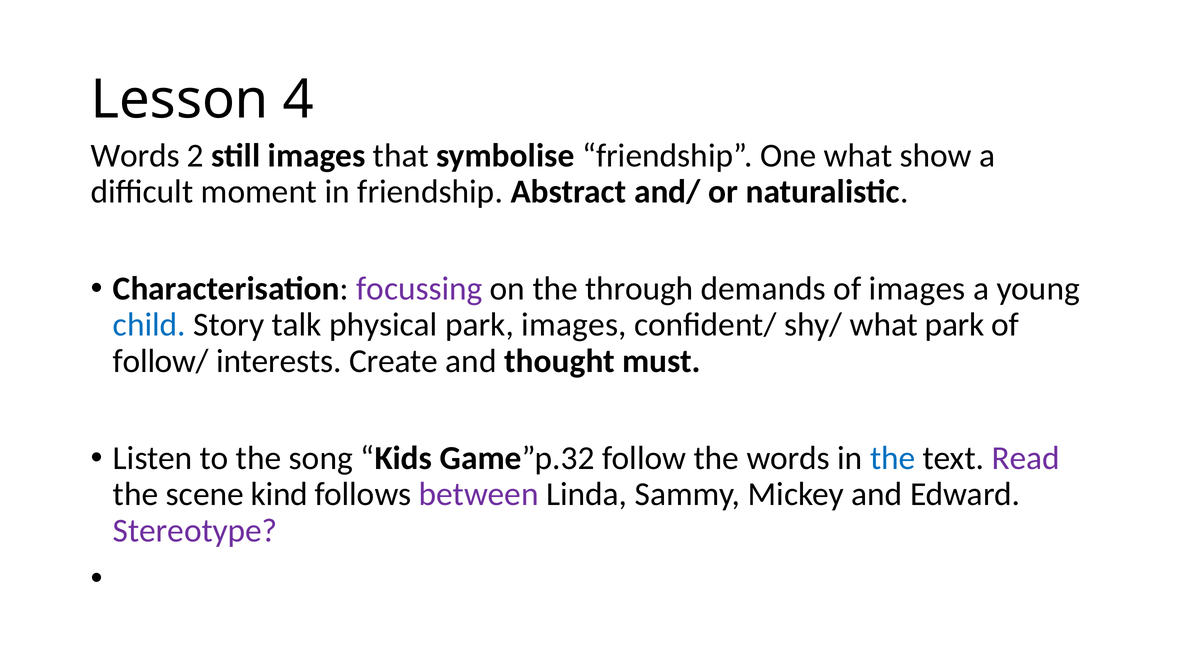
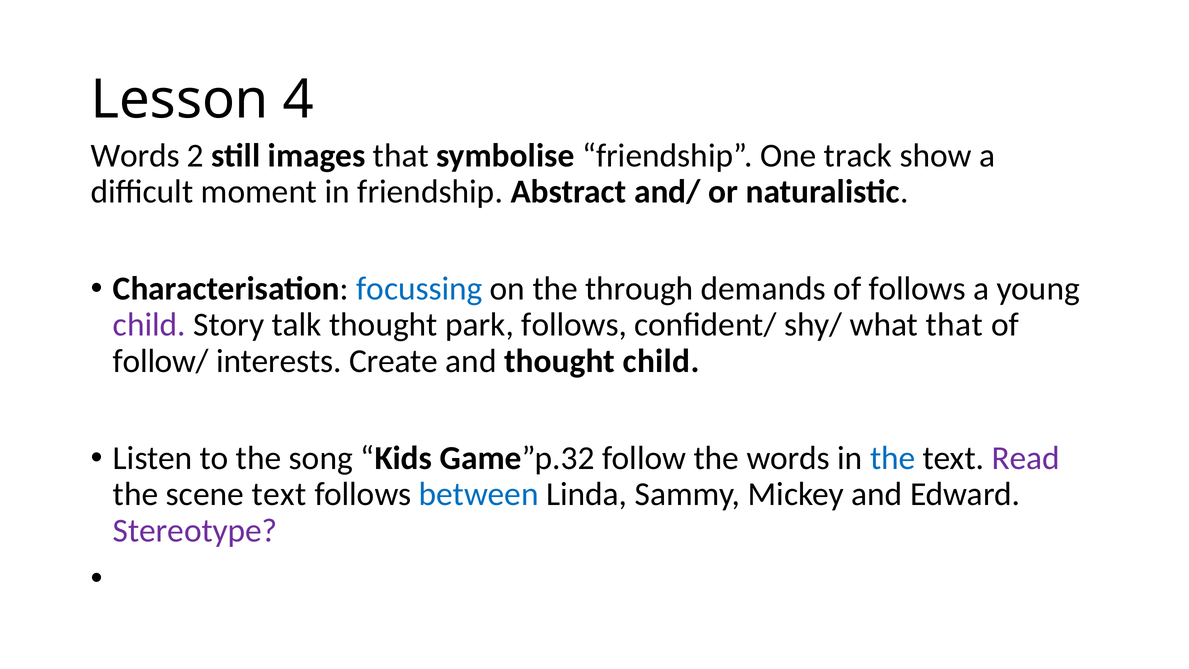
One what: what -> track
focussing colour: purple -> blue
of images: images -> follows
child at (149, 325) colour: blue -> purple
talk physical: physical -> thought
park images: images -> follows
what park: park -> that
thought must: must -> child
scene kind: kind -> text
between colour: purple -> blue
